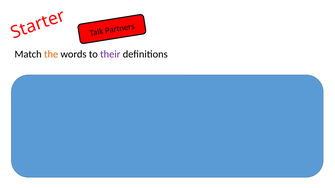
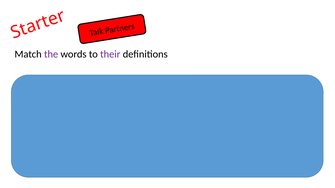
the colour: orange -> purple
